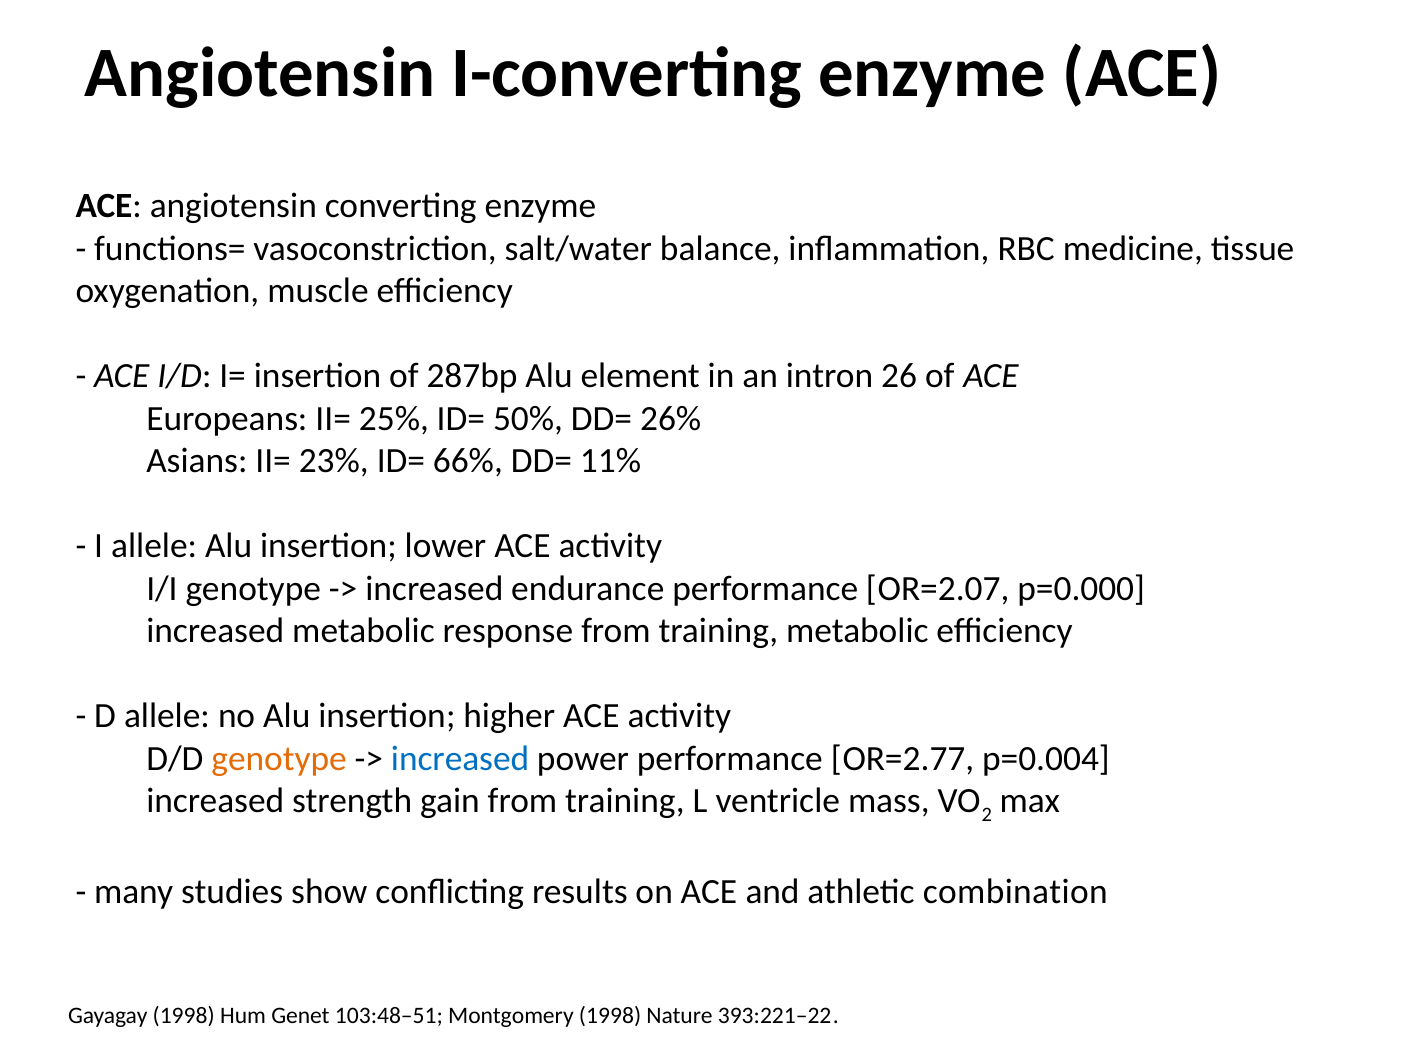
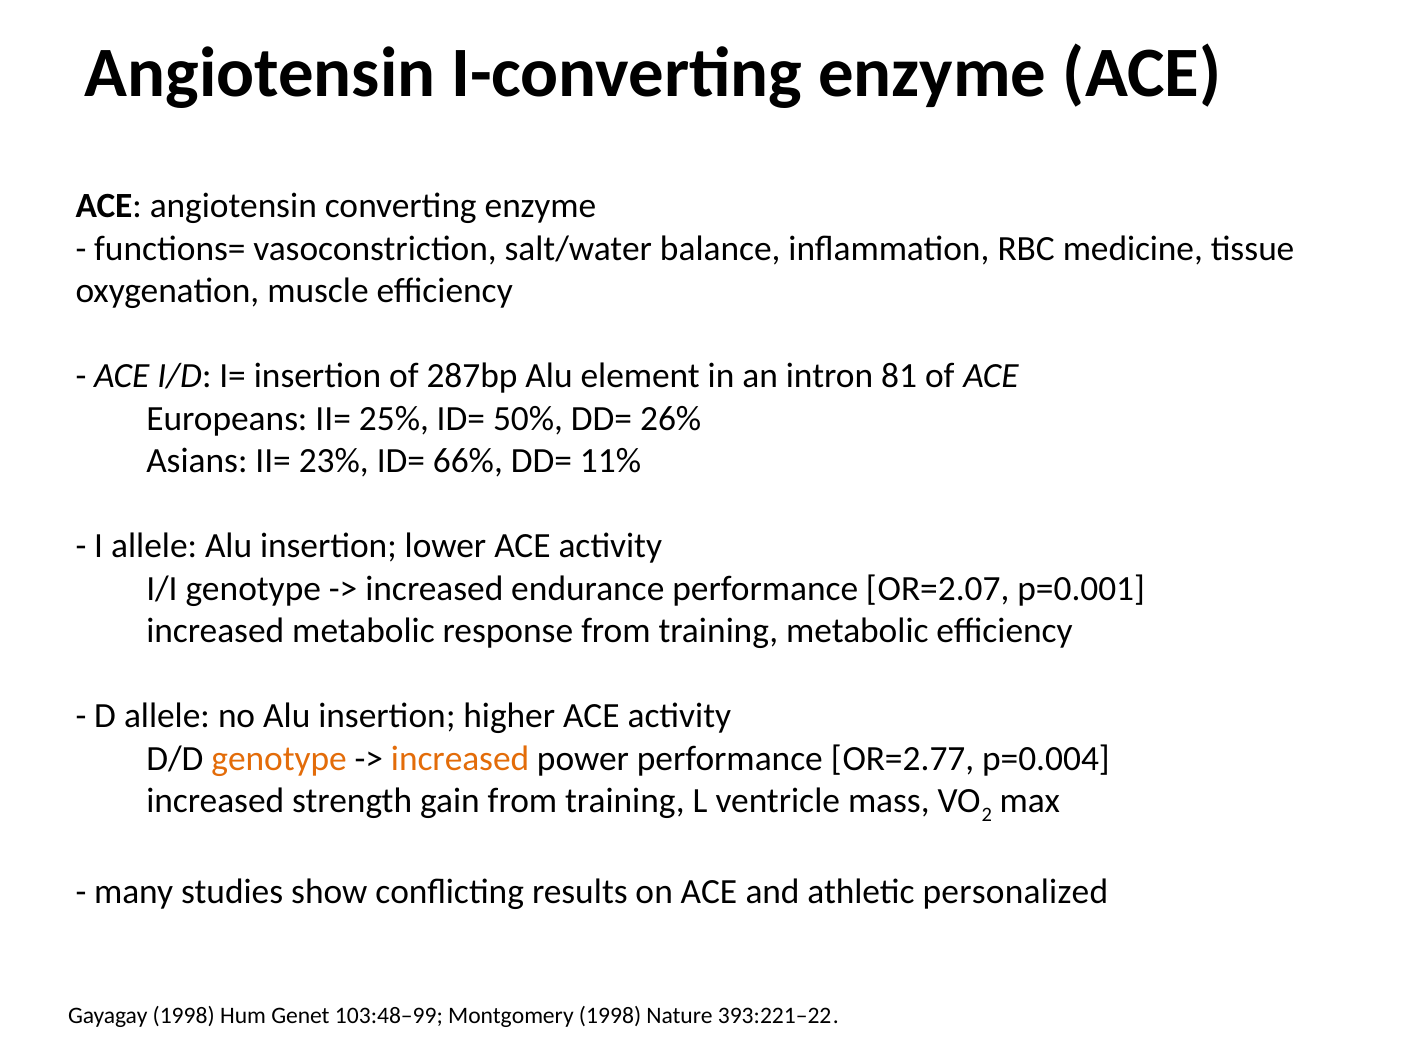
26: 26 -> 81
p=0.000: p=0.000 -> p=0.001
increased at (460, 759) colour: blue -> orange
combination: combination -> personalized
103:48–51: 103:48–51 -> 103:48–99
